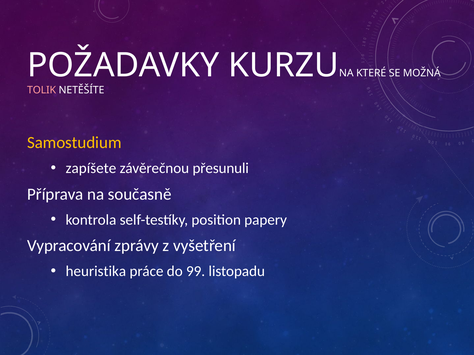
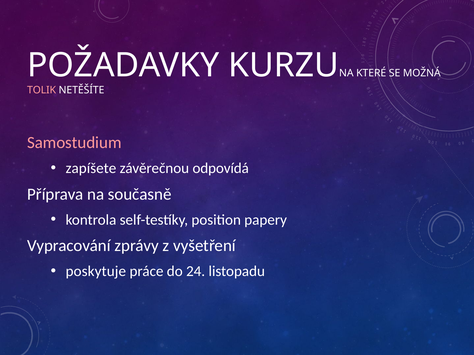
Samostudium colour: yellow -> pink
přesunuli: přesunuli -> odpovídá
heuristika: heuristika -> poskytuje
99: 99 -> 24
